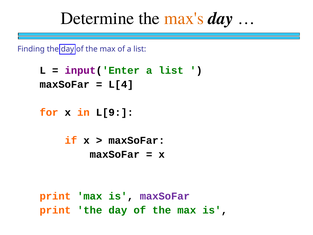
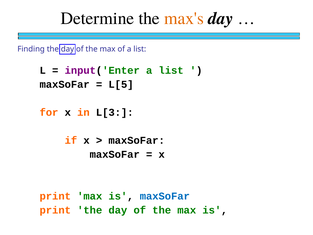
L[4: L[4 -> L[5
L[9: L[9 -> L[3
maxSoFar at (165, 196) colour: purple -> blue
